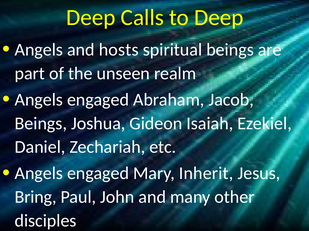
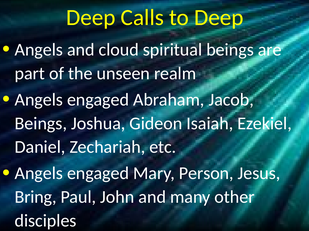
hosts: hosts -> cloud
Inherit: Inherit -> Person
